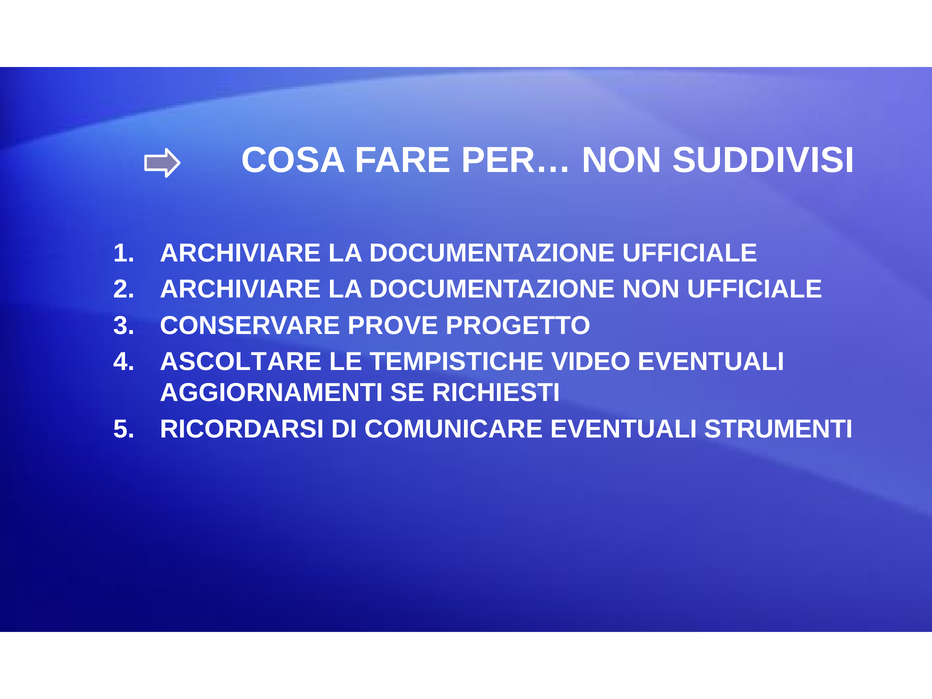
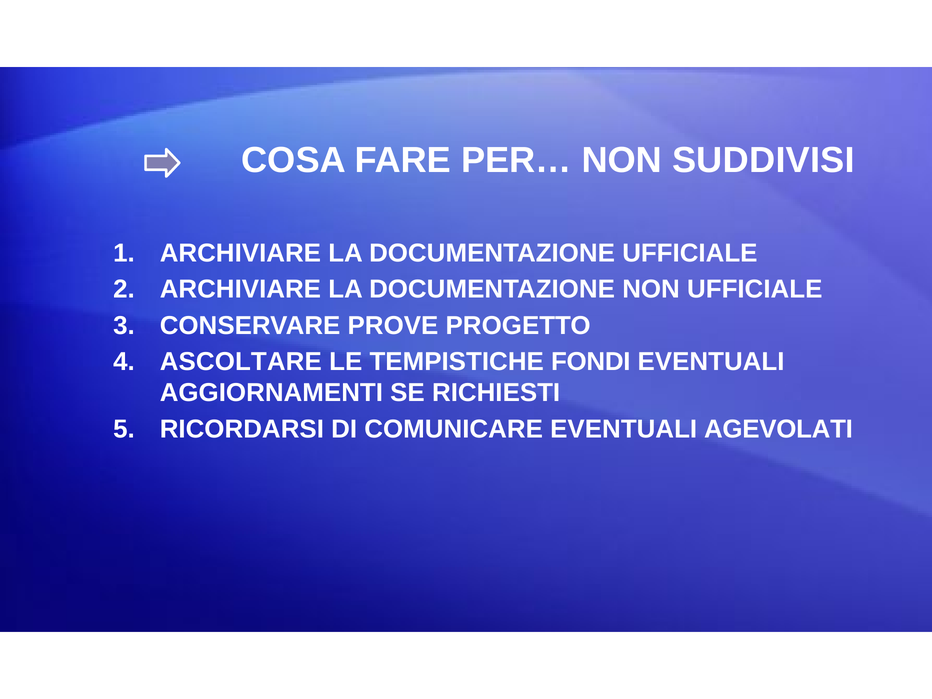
VIDEO: VIDEO -> FONDI
STRUMENTI: STRUMENTI -> AGEVOLATI
